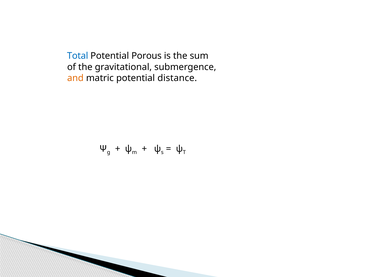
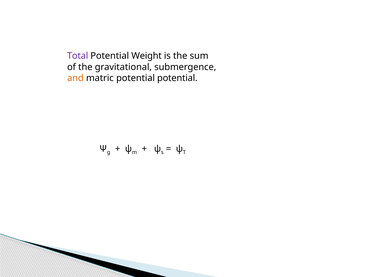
Total colour: blue -> purple
Porous: Porous -> Weight
potential distance: distance -> potential
